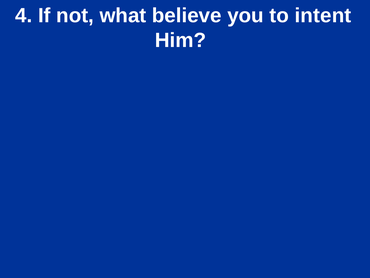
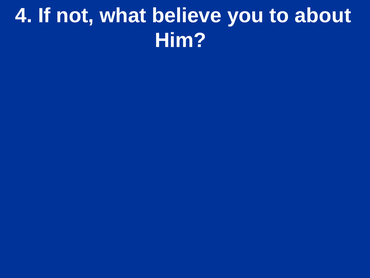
intent: intent -> about
